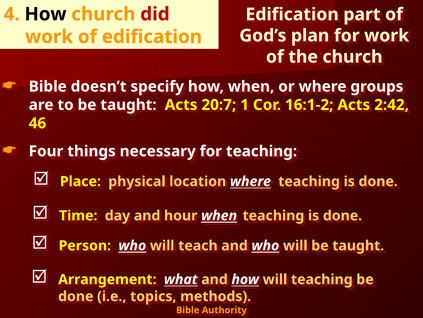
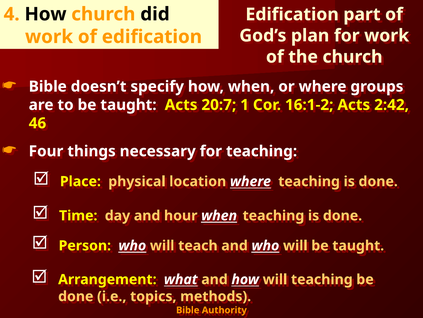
did colour: red -> black
